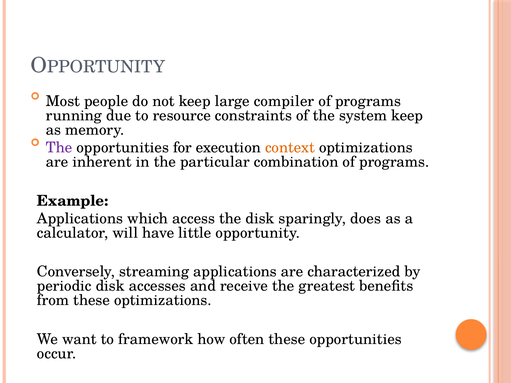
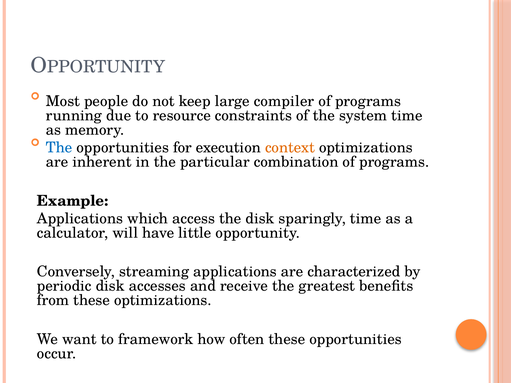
system keep: keep -> time
The at (59, 148) colour: purple -> blue
sparingly does: does -> time
